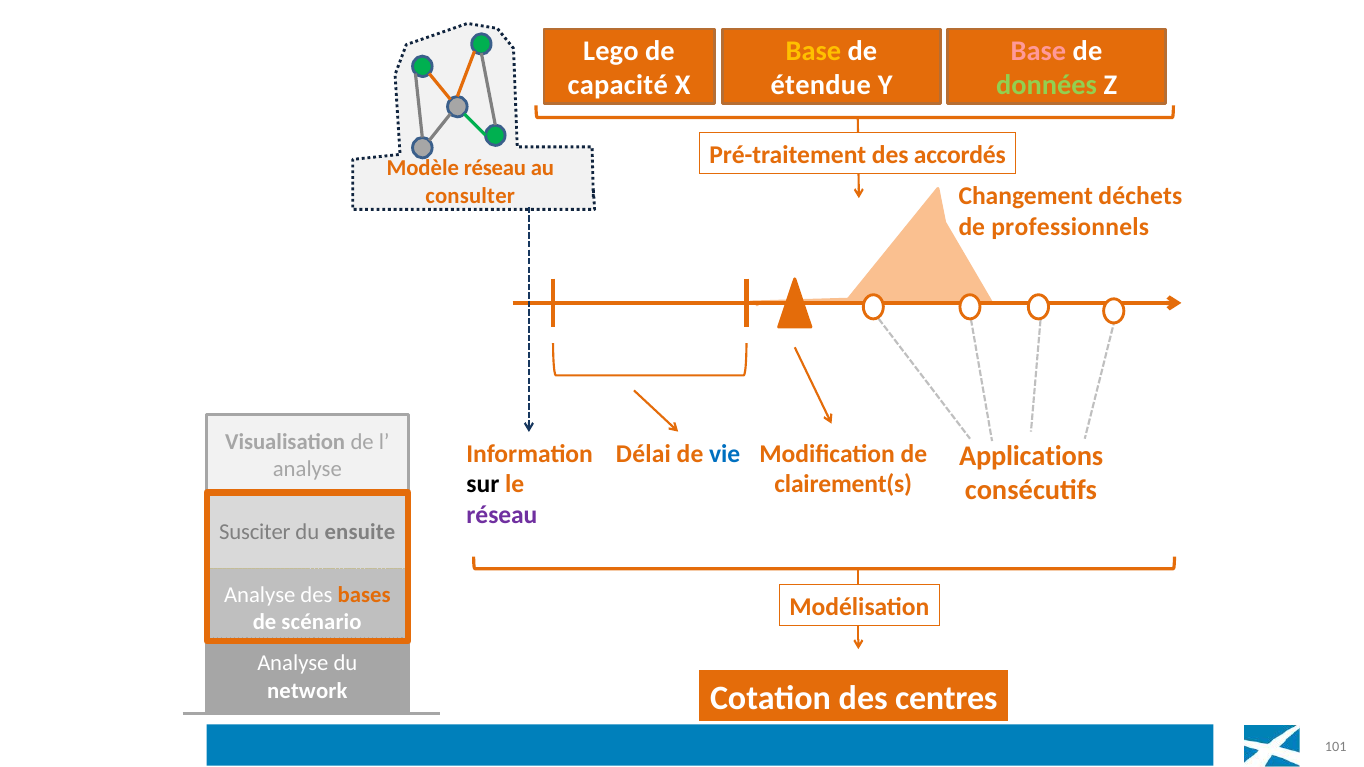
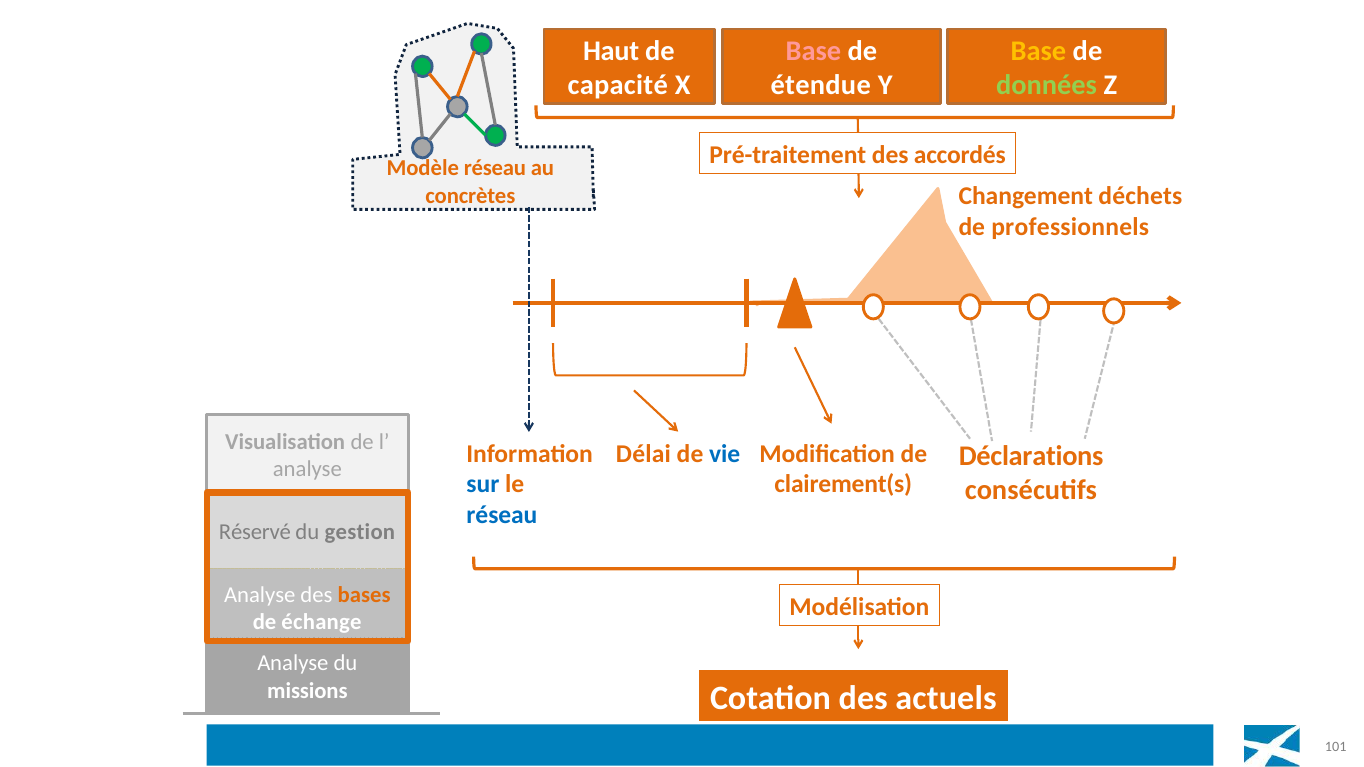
Lego: Lego -> Haut
Base at (813, 51) colour: yellow -> pink
Base at (1038, 51) colour: pink -> yellow
consulter: consulter -> concrètes
Applications: Applications -> Déclarations
sur colour: black -> blue
réseau at (502, 515) colour: purple -> blue
Susciter: Susciter -> Réservé
ensuite: ensuite -> gestion
scénario: scénario -> échange
network: network -> missions
centres: centres -> actuels
